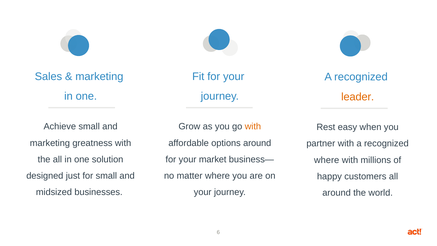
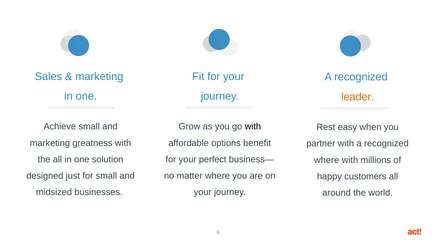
with at (253, 127) colour: orange -> black
options around: around -> benefit
market: market -> perfect
